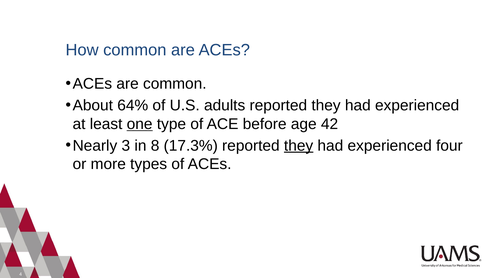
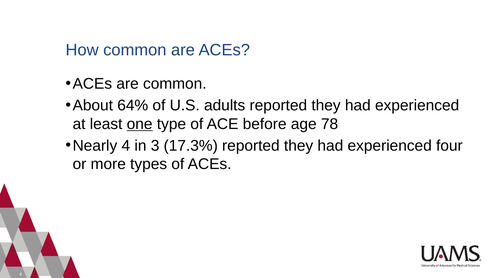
42: 42 -> 78
Nearly 3: 3 -> 4
8: 8 -> 3
they at (299, 146) underline: present -> none
